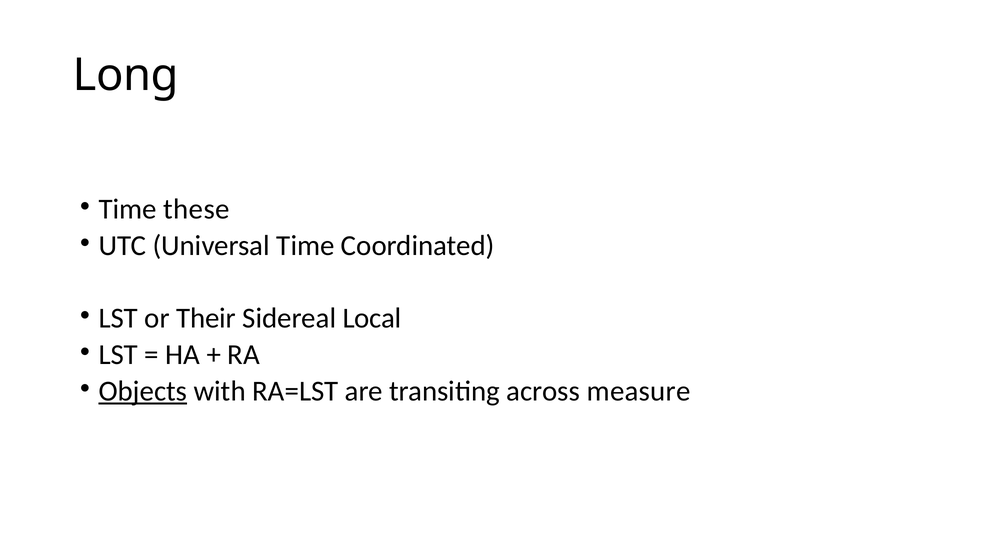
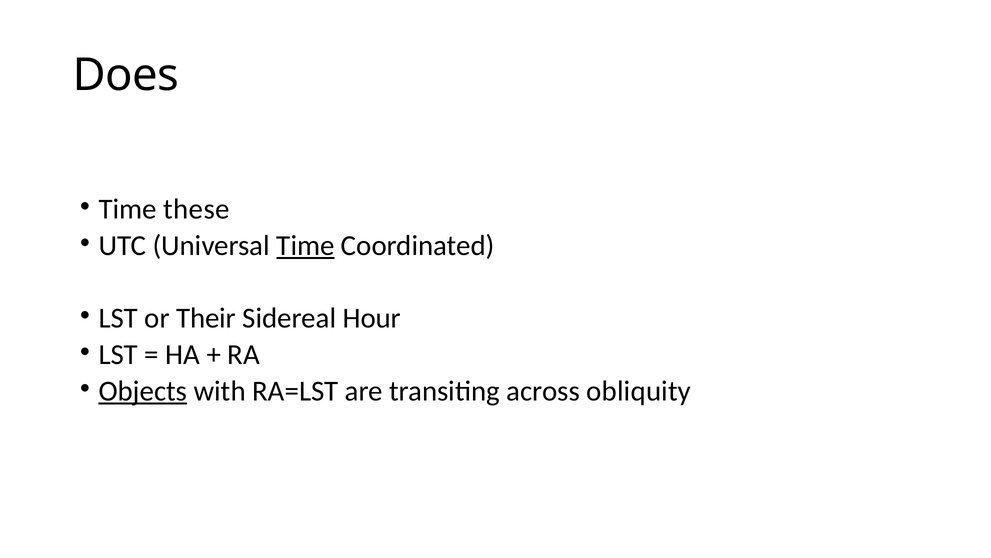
Long: Long -> Does
Time at (306, 245) underline: none -> present
Local: Local -> Hour
measure: measure -> obliquity
